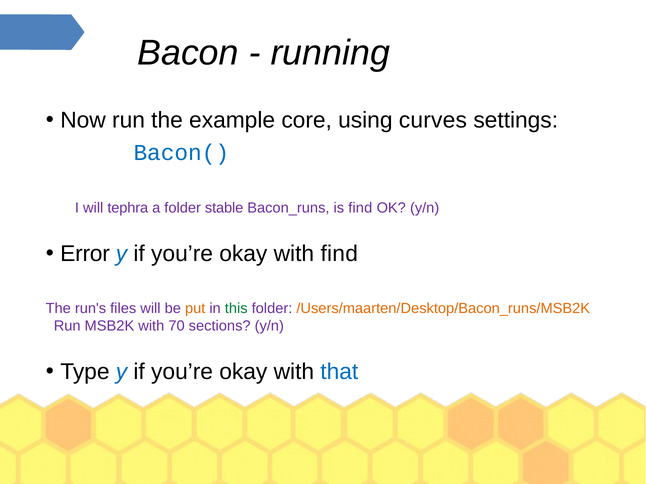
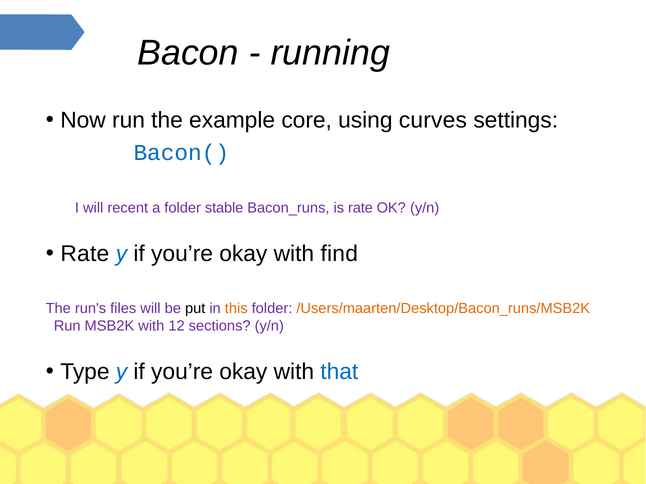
tephra: tephra -> recent
is find: find -> rate
Error at (85, 254): Error -> Rate
put colour: orange -> black
this colour: green -> orange
70: 70 -> 12
